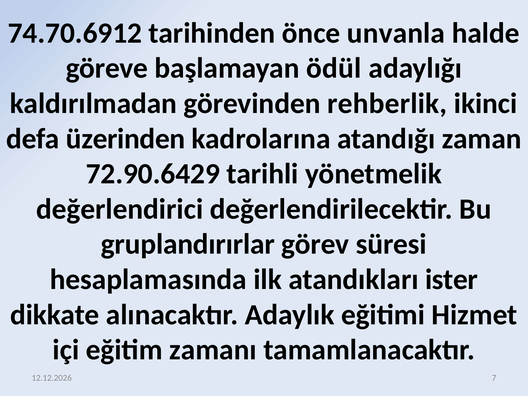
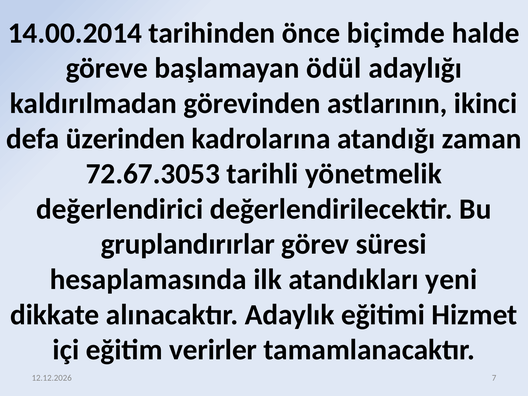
74.70.6912: 74.70.6912 -> 14.00.2014
unvanla: unvanla -> biçimde
rehberlik: rehberlik -> astlarının
72.90.6429: 72.90.6429 -> 72.67.3053
ister: ister -> yeni
zamanı: zamanı -> verirler
